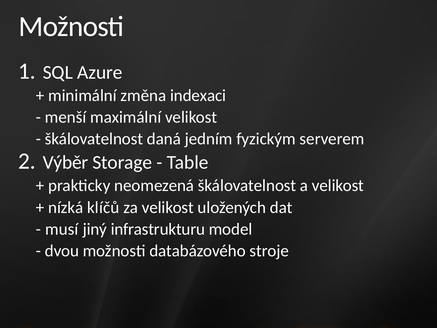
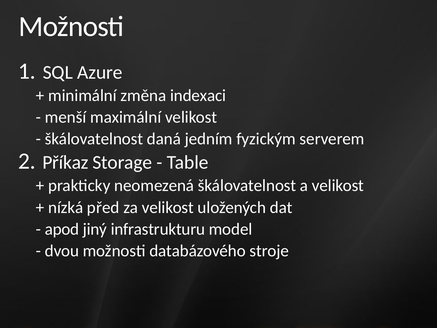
Výběr: Výběr -> Příkaz
klíčů: klíčů -> před
musí: musí -> apod
